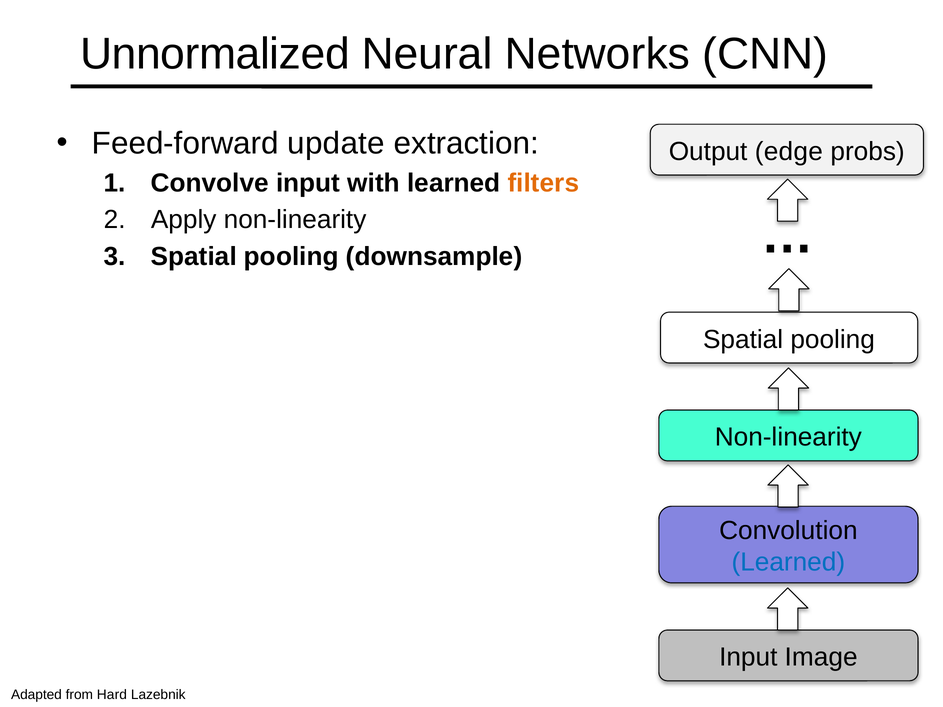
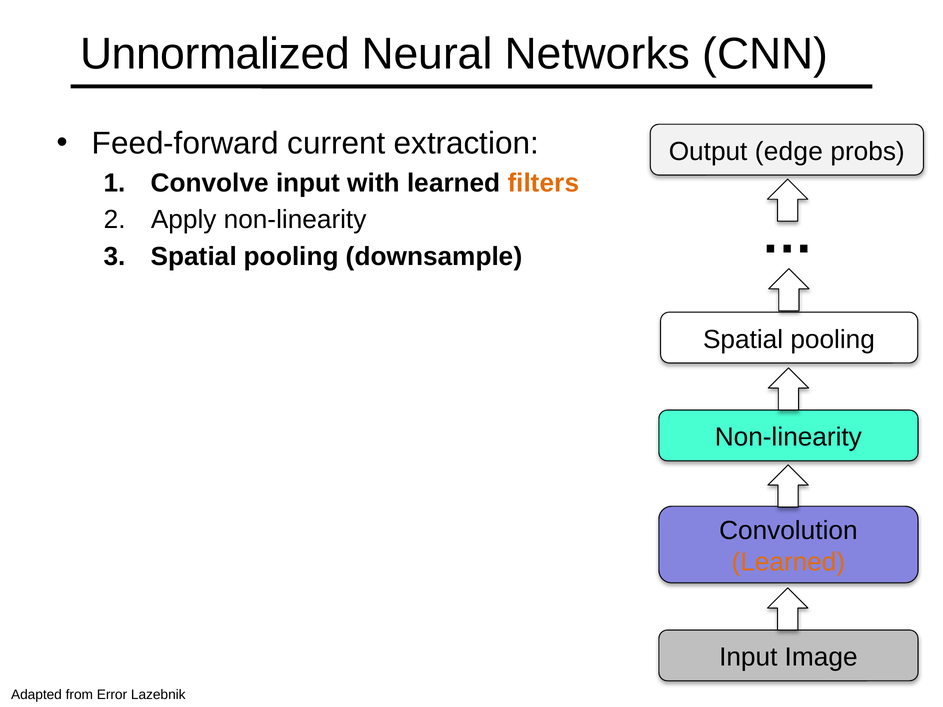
update: update -> current
Learned at (788, 562) colour: blue -> orange
Hard: Hard -> Error
